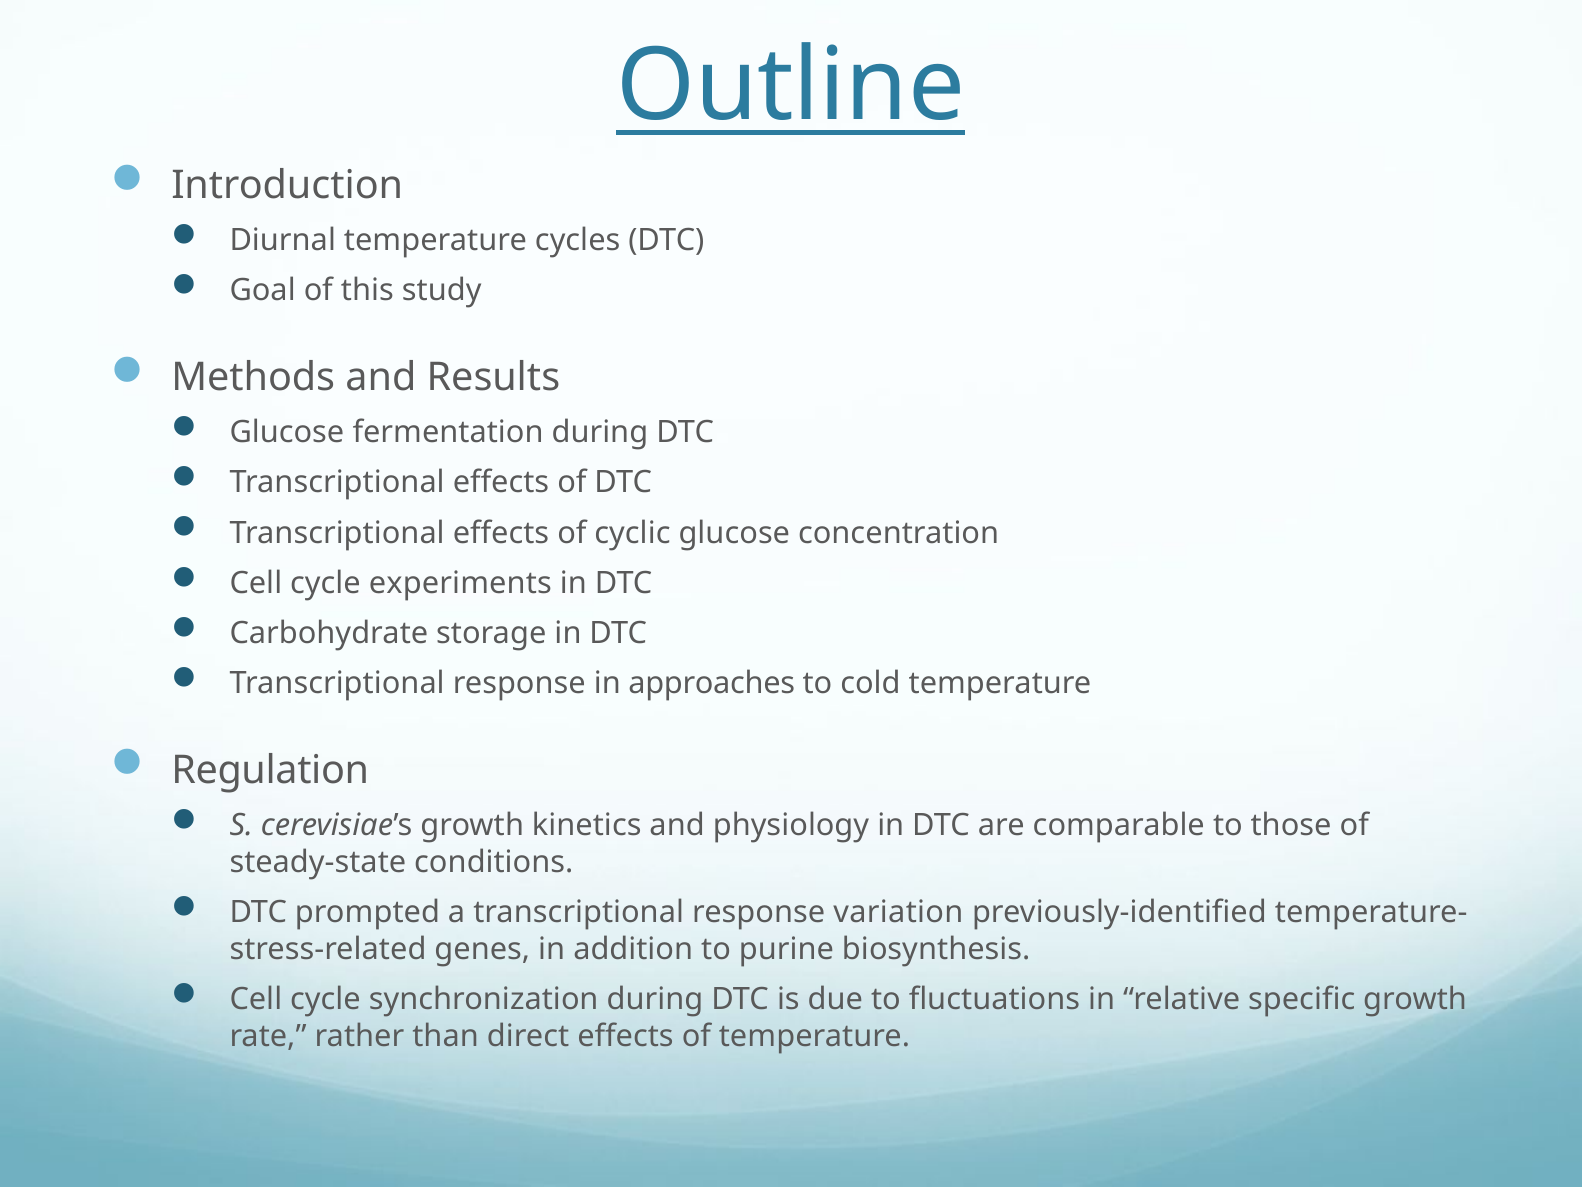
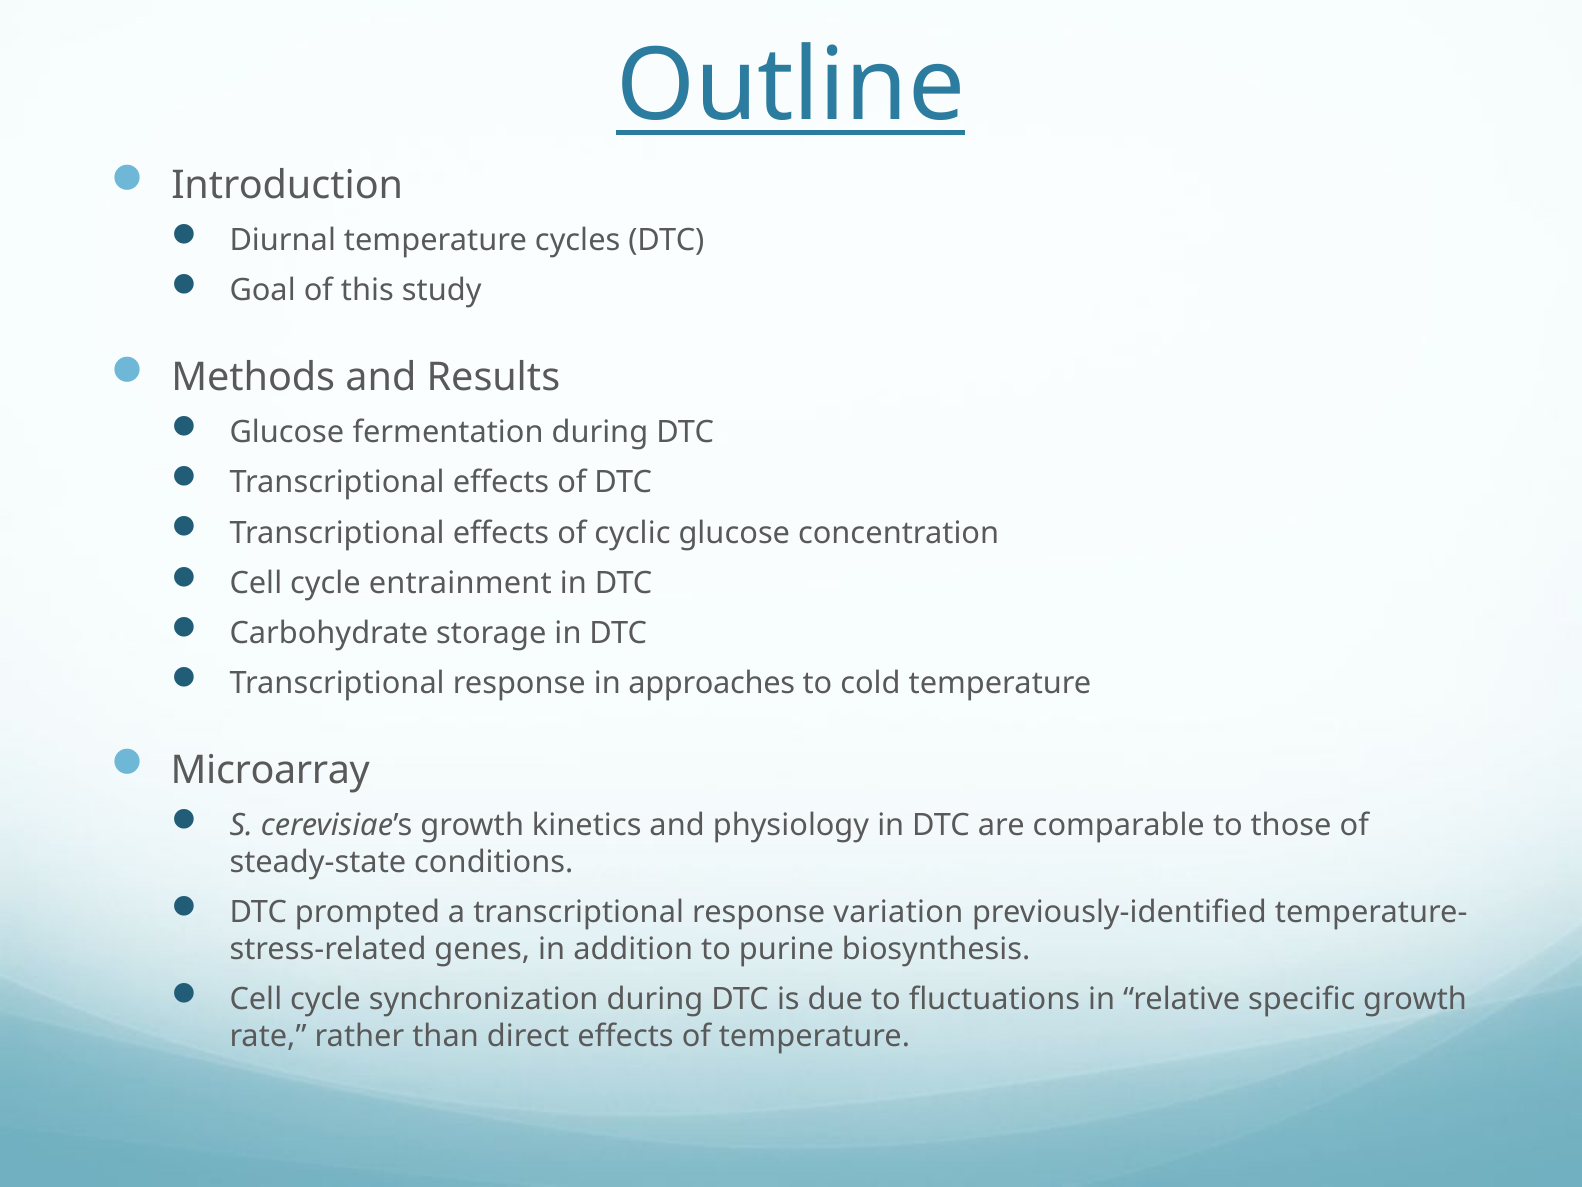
experiments: experiments -> entrainment
Regulation: Regulation -> Microarray
